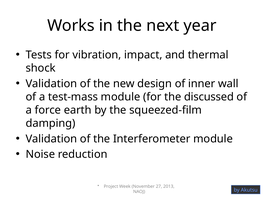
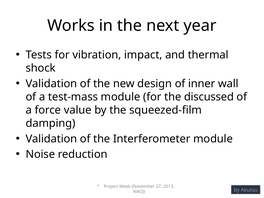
earth: earth -> value
